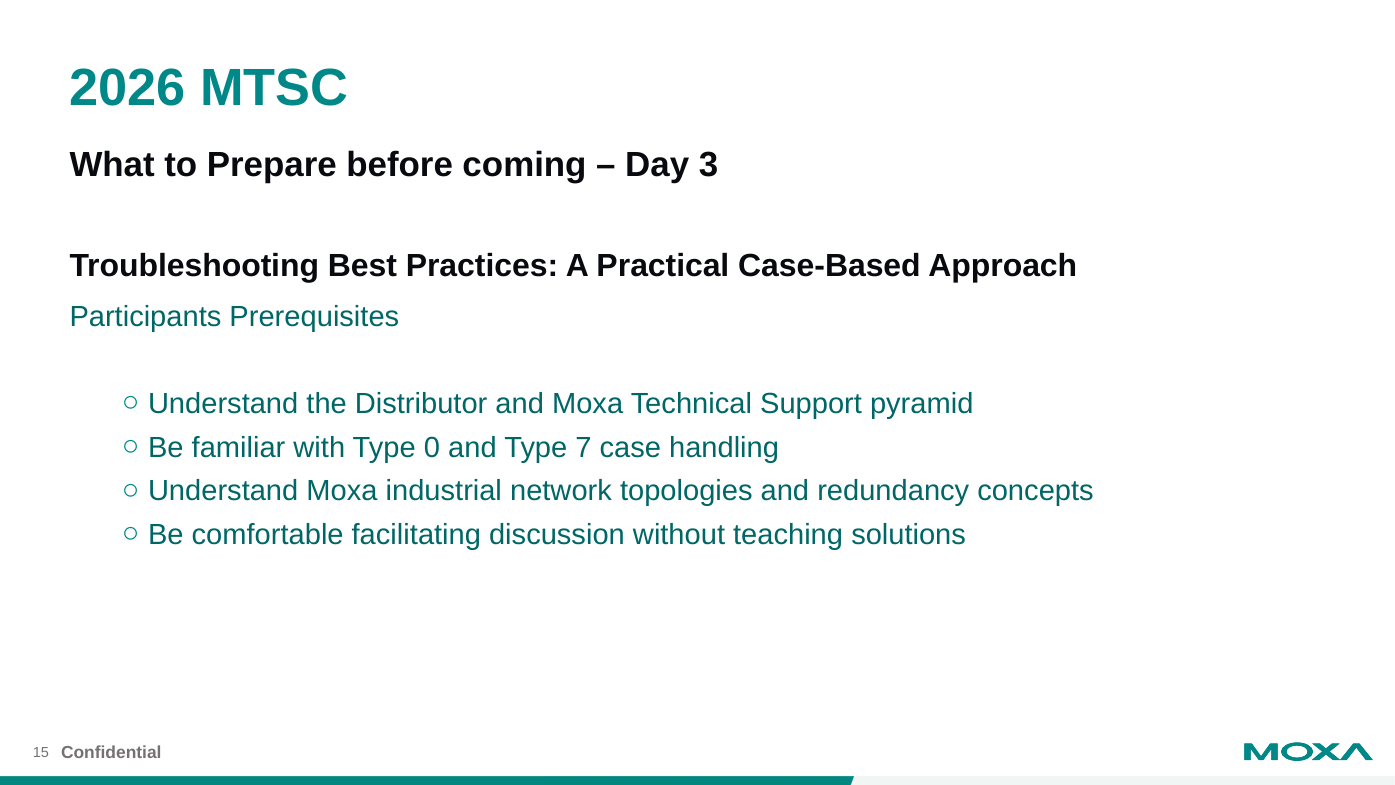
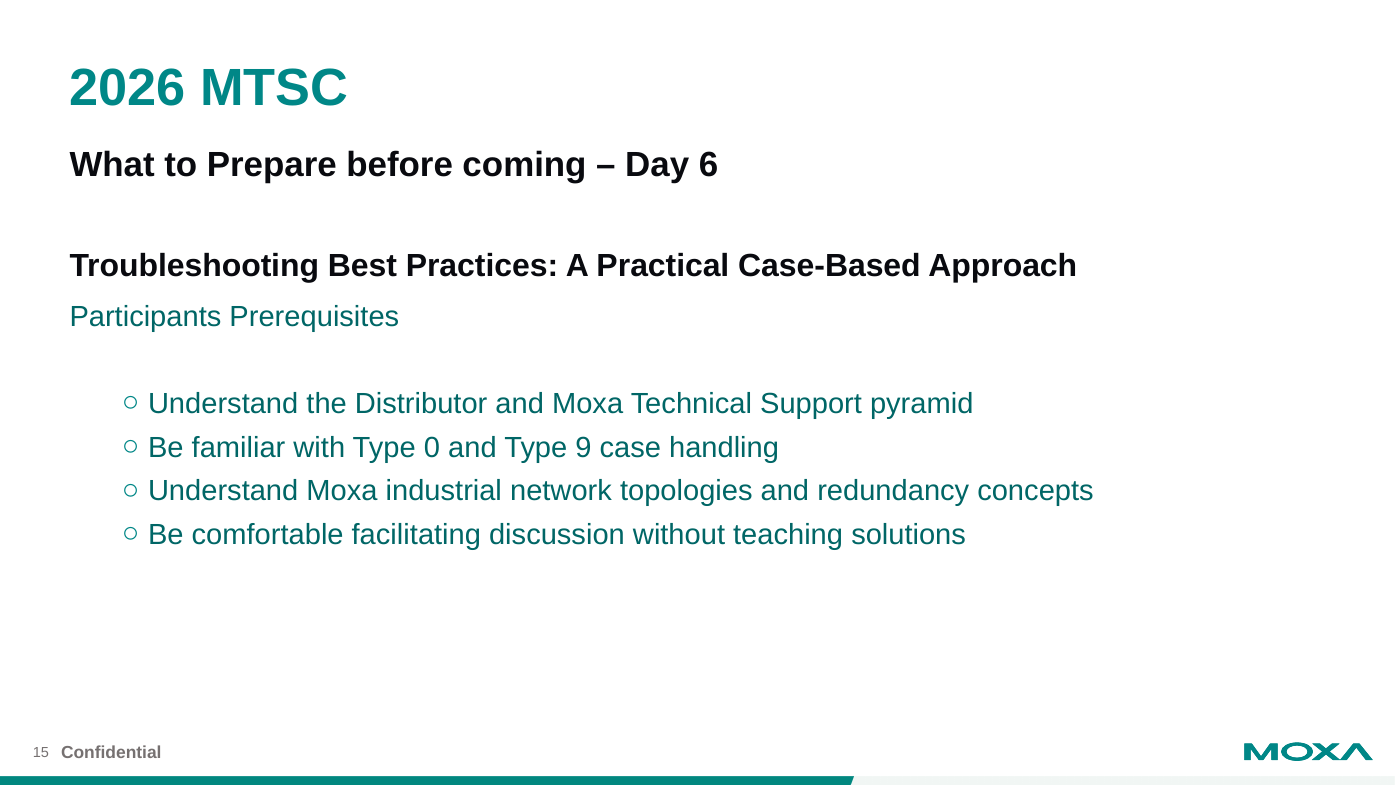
3: 3 -> 6
7: 7 -> 9
